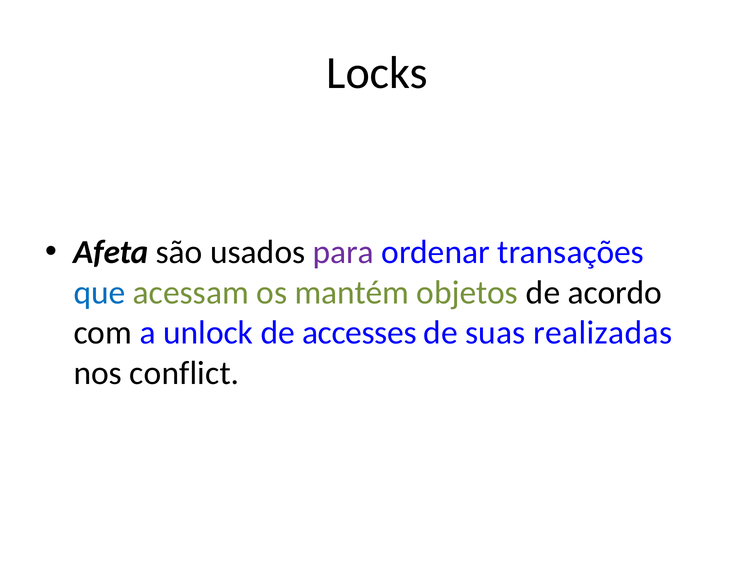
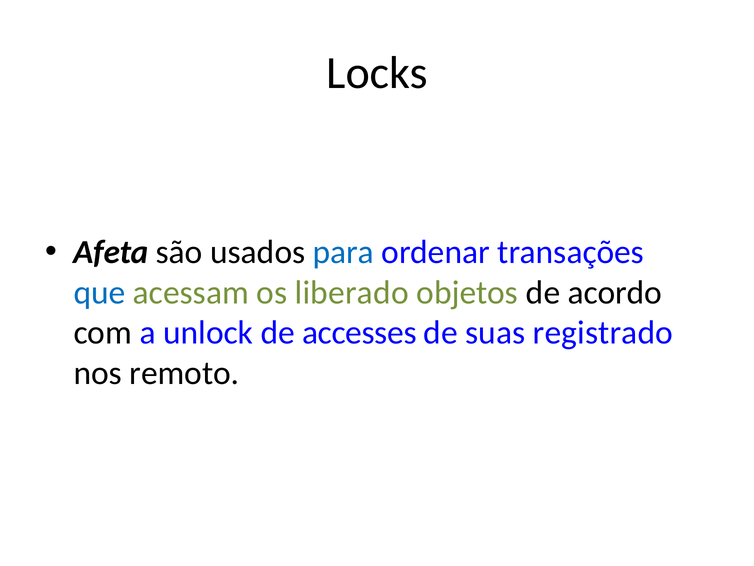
para colour: purple -> blue
mantém: mantém -> liberado
realizadas: realizadas -> registrado
conflict: conflict -> remoto
